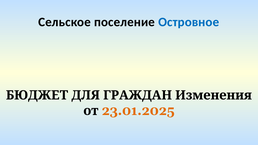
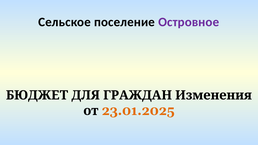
Островное colour: blue -> purple
